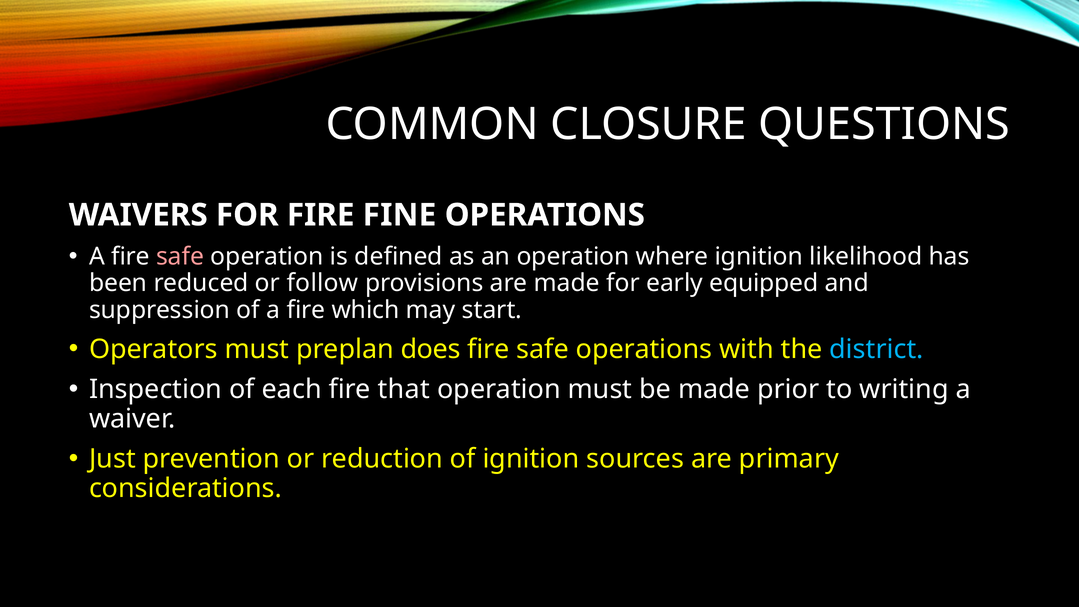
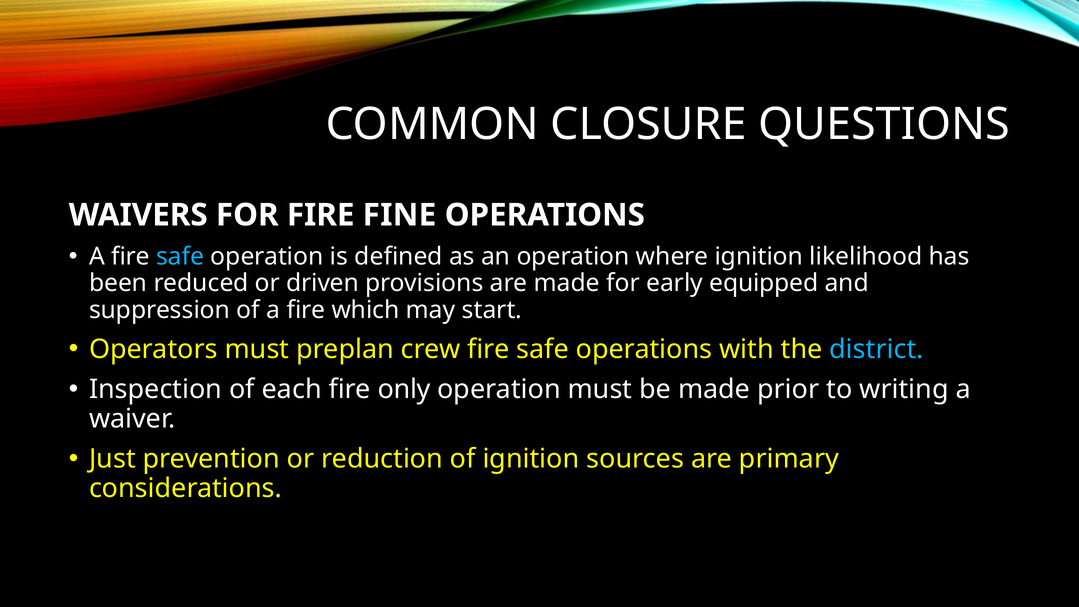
safe at (180, 257) colour: pink -> light blue
follow: follow -> driven
does: does -> crew
that: that -> only
